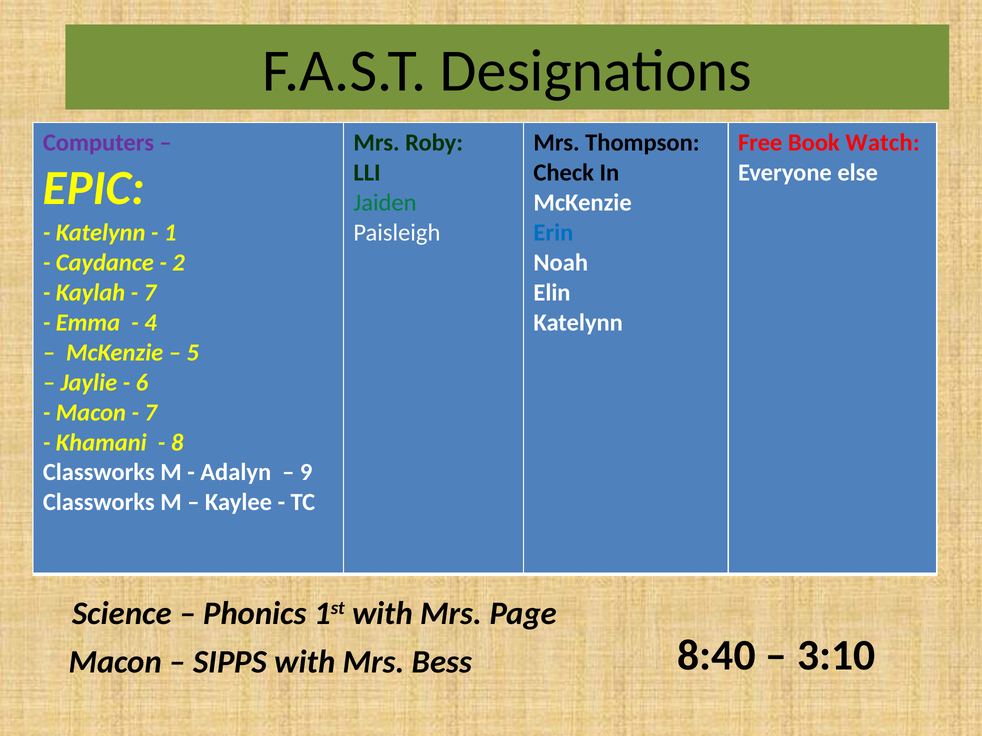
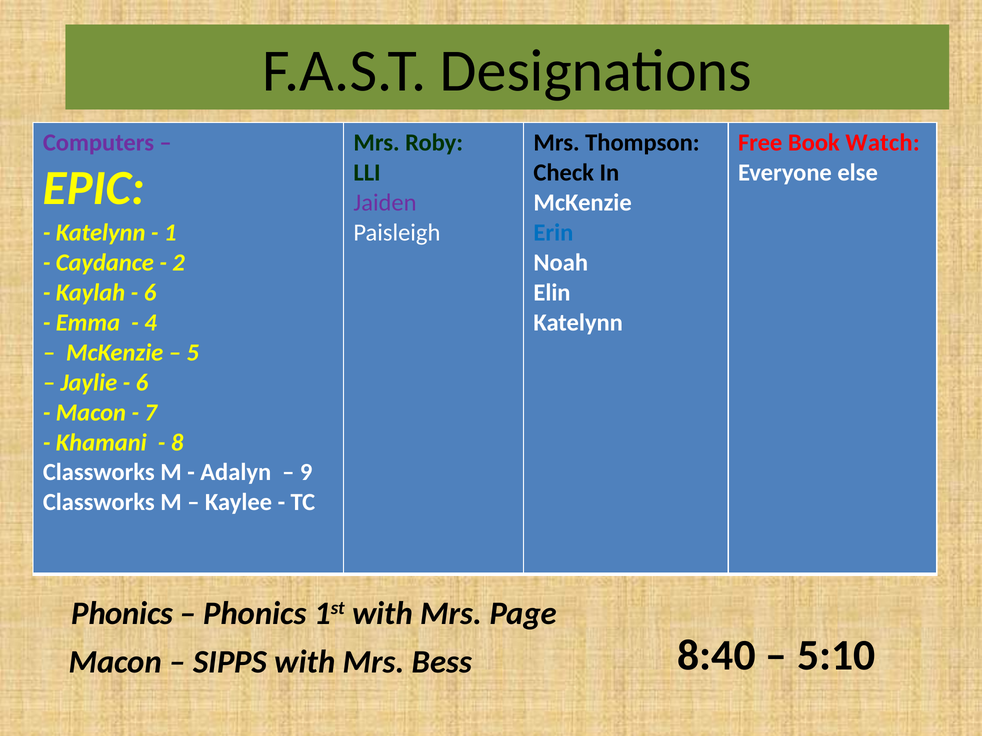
Jaiden colour: green -> purple
7 at (150, 293): 7 -> 6
Science at (122, 614): Science -> Phonics
3:10: 3:10 -> 5:10
